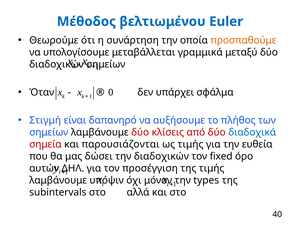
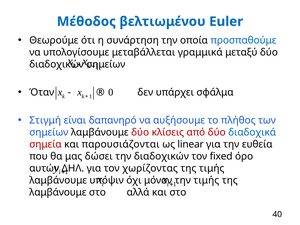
προσπαθούμε colour: orange -> blue
ως τιμής: τιμής -> linear
προσέγγιση: προσέγγιση -> χωρίζοντας
types at (206, 180): types -> τιμής
subintervals at (58, 192): subintervals -> λαμβάνουμε
